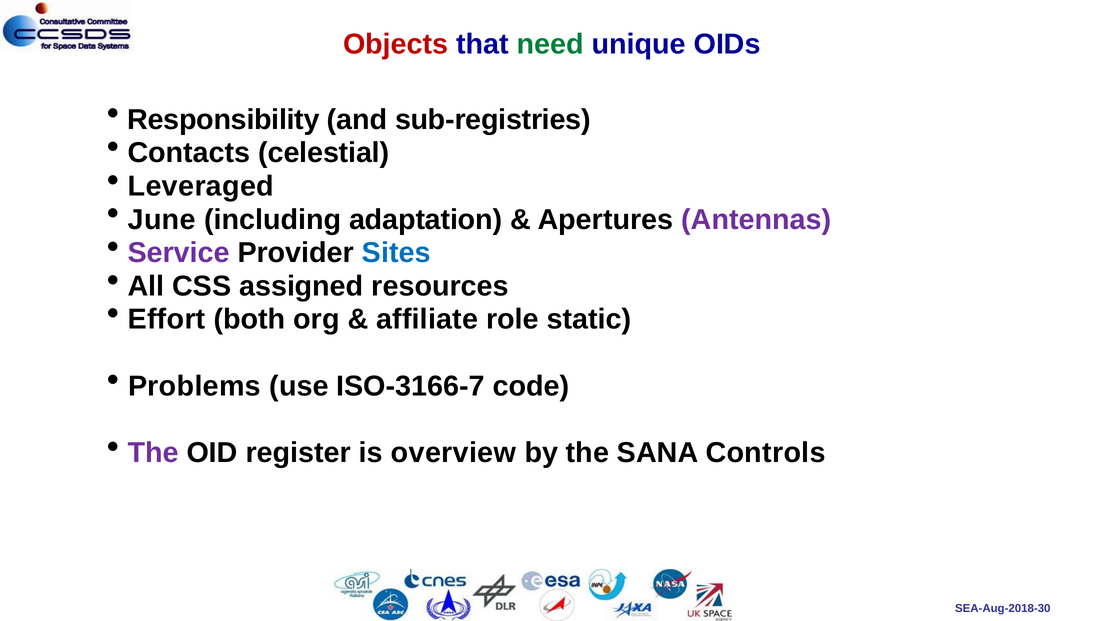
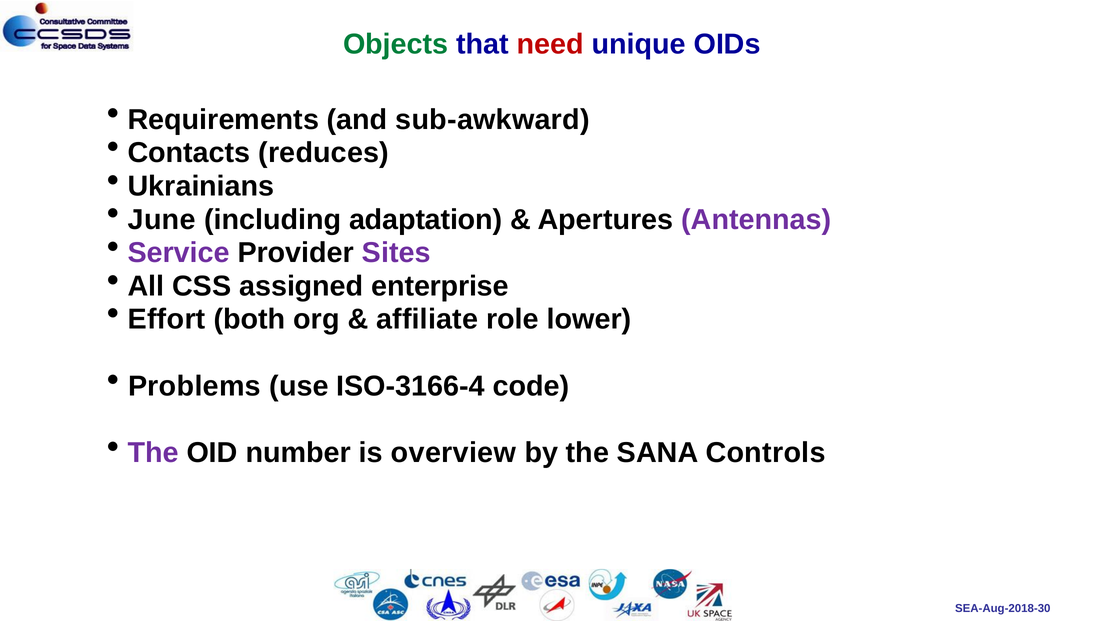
Objects colour: red -> green
need colour: green -> red
Responsibility: Responsibility -> Requirements
sub-registries: sub-registries -> sub-awkward
celestial: celestial -> reduces
Leveraged: Leveraged -> Ukrainians
Sites colour: blue -> purple
resources: resources -> enterprise
static: static -> lower
ISO-3166-7: ISO-3166-7 -> ISO-3166-4
register: register -> number
